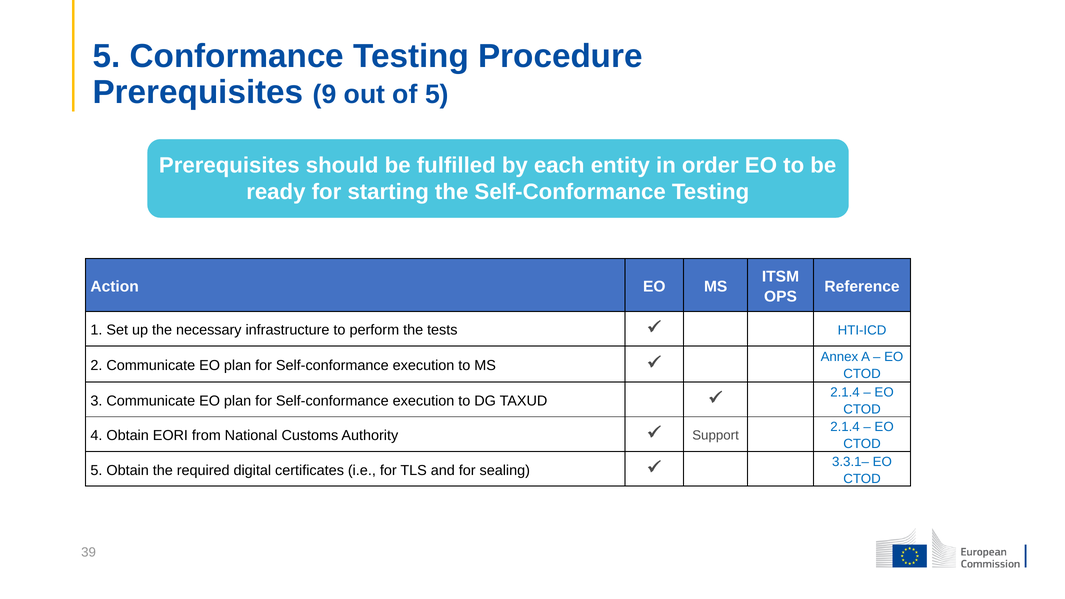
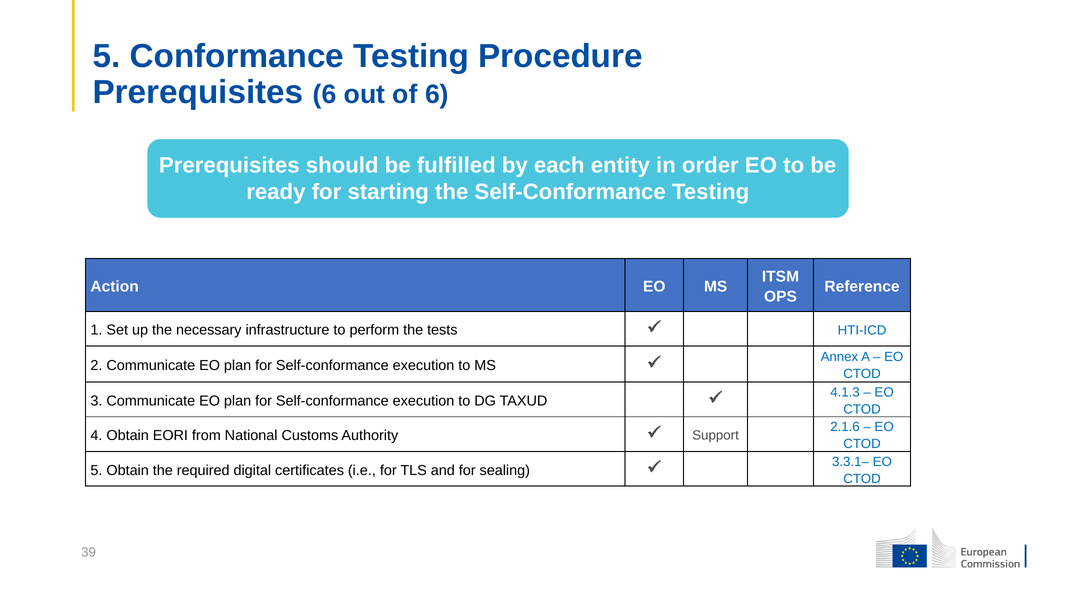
Prerequisites 9: 9 -> 6
of 5: 5 -> 6
2.1.4 at (845, 392): 2.1.4 -> 4.1.3
2.1.4 at (845, 427): 2.1.4 -> 2.1.6
